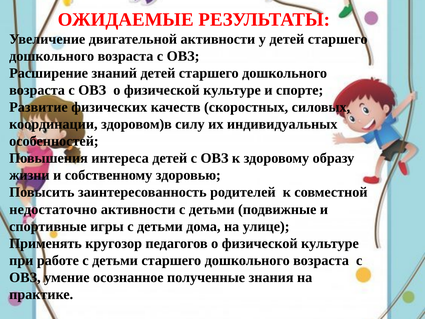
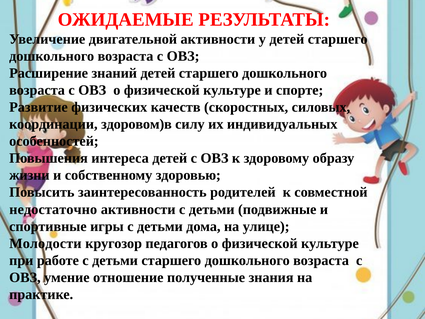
Применять: Применять -> Молодости
осознанное: осознанное -> отношение
